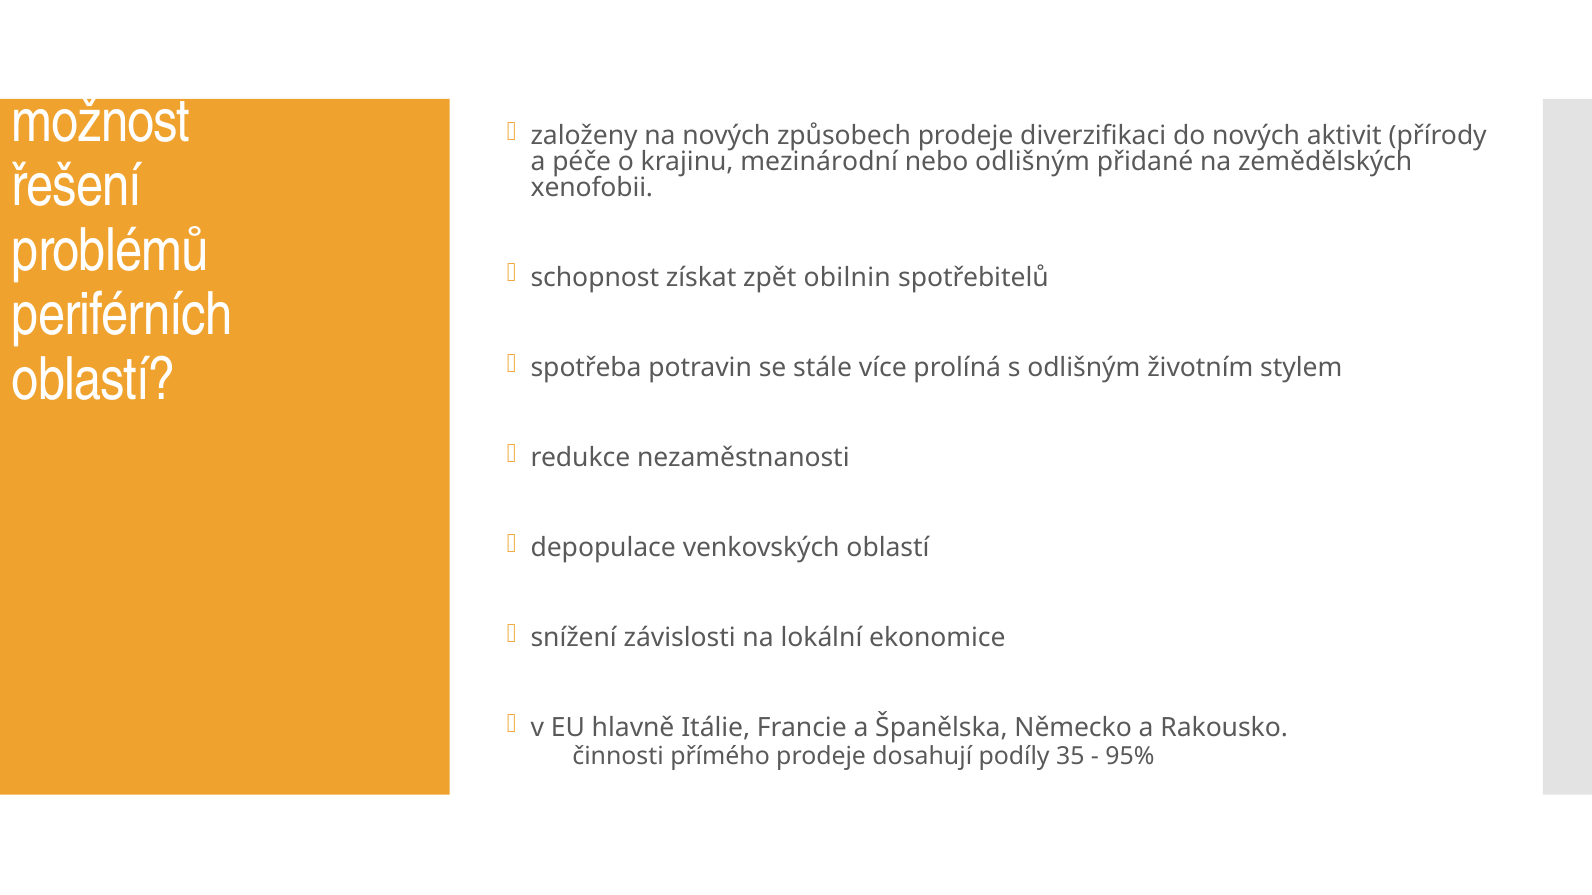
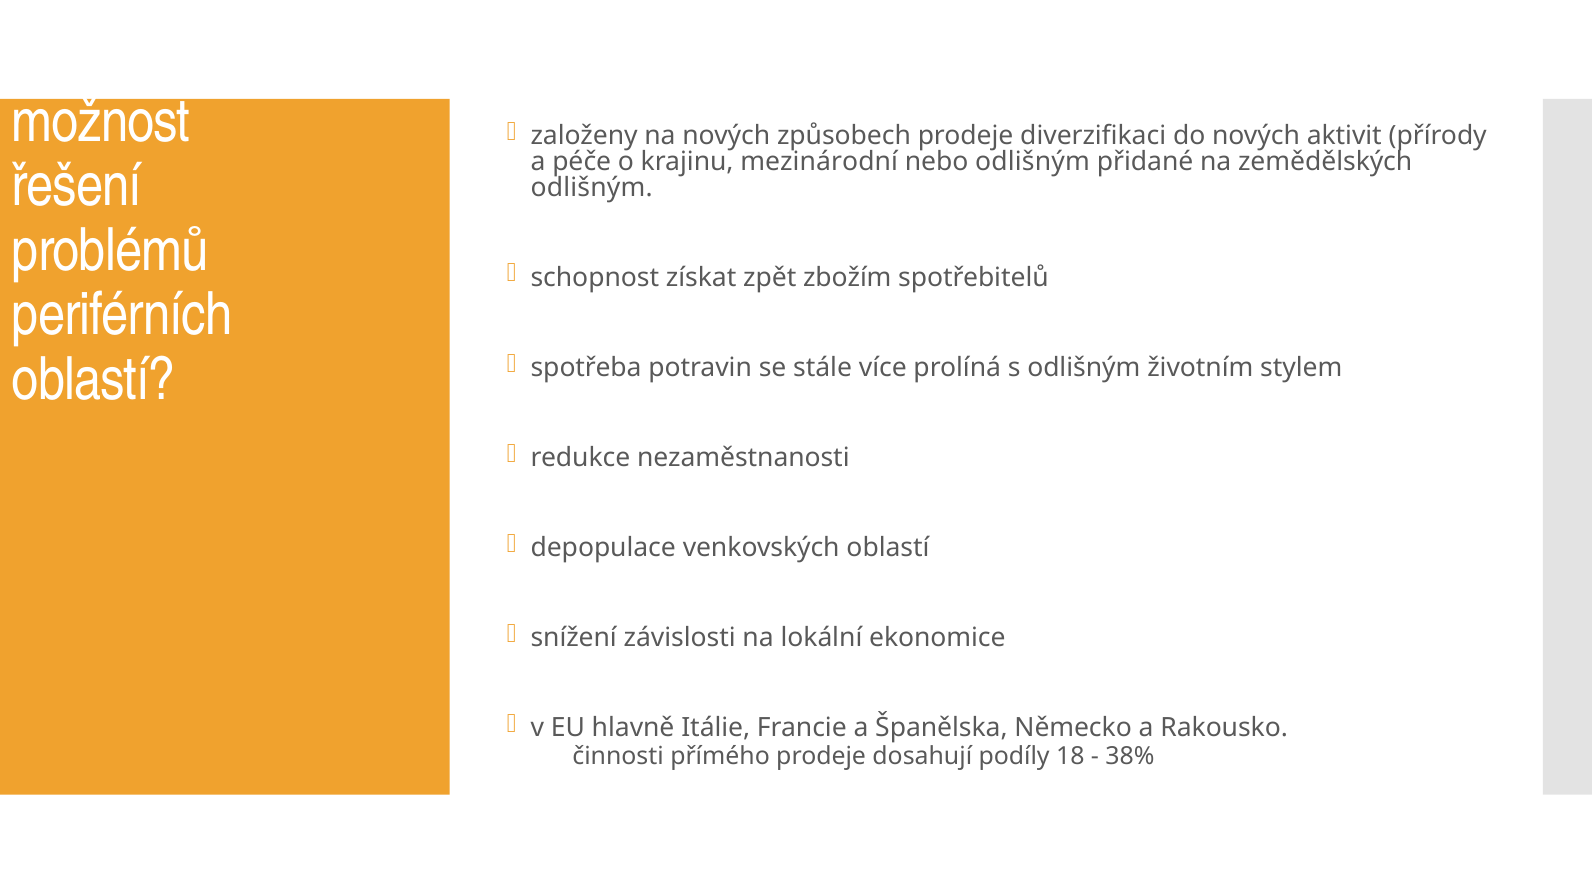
xenofobii at (592, 188): xenofobii -> odlišným
obilnin: obilnin -> zbožím
35: 35 -> 18
95%: 95% -> 38%
